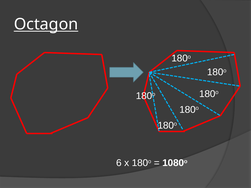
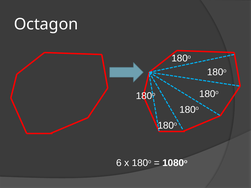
Octagon underline: present -> none
